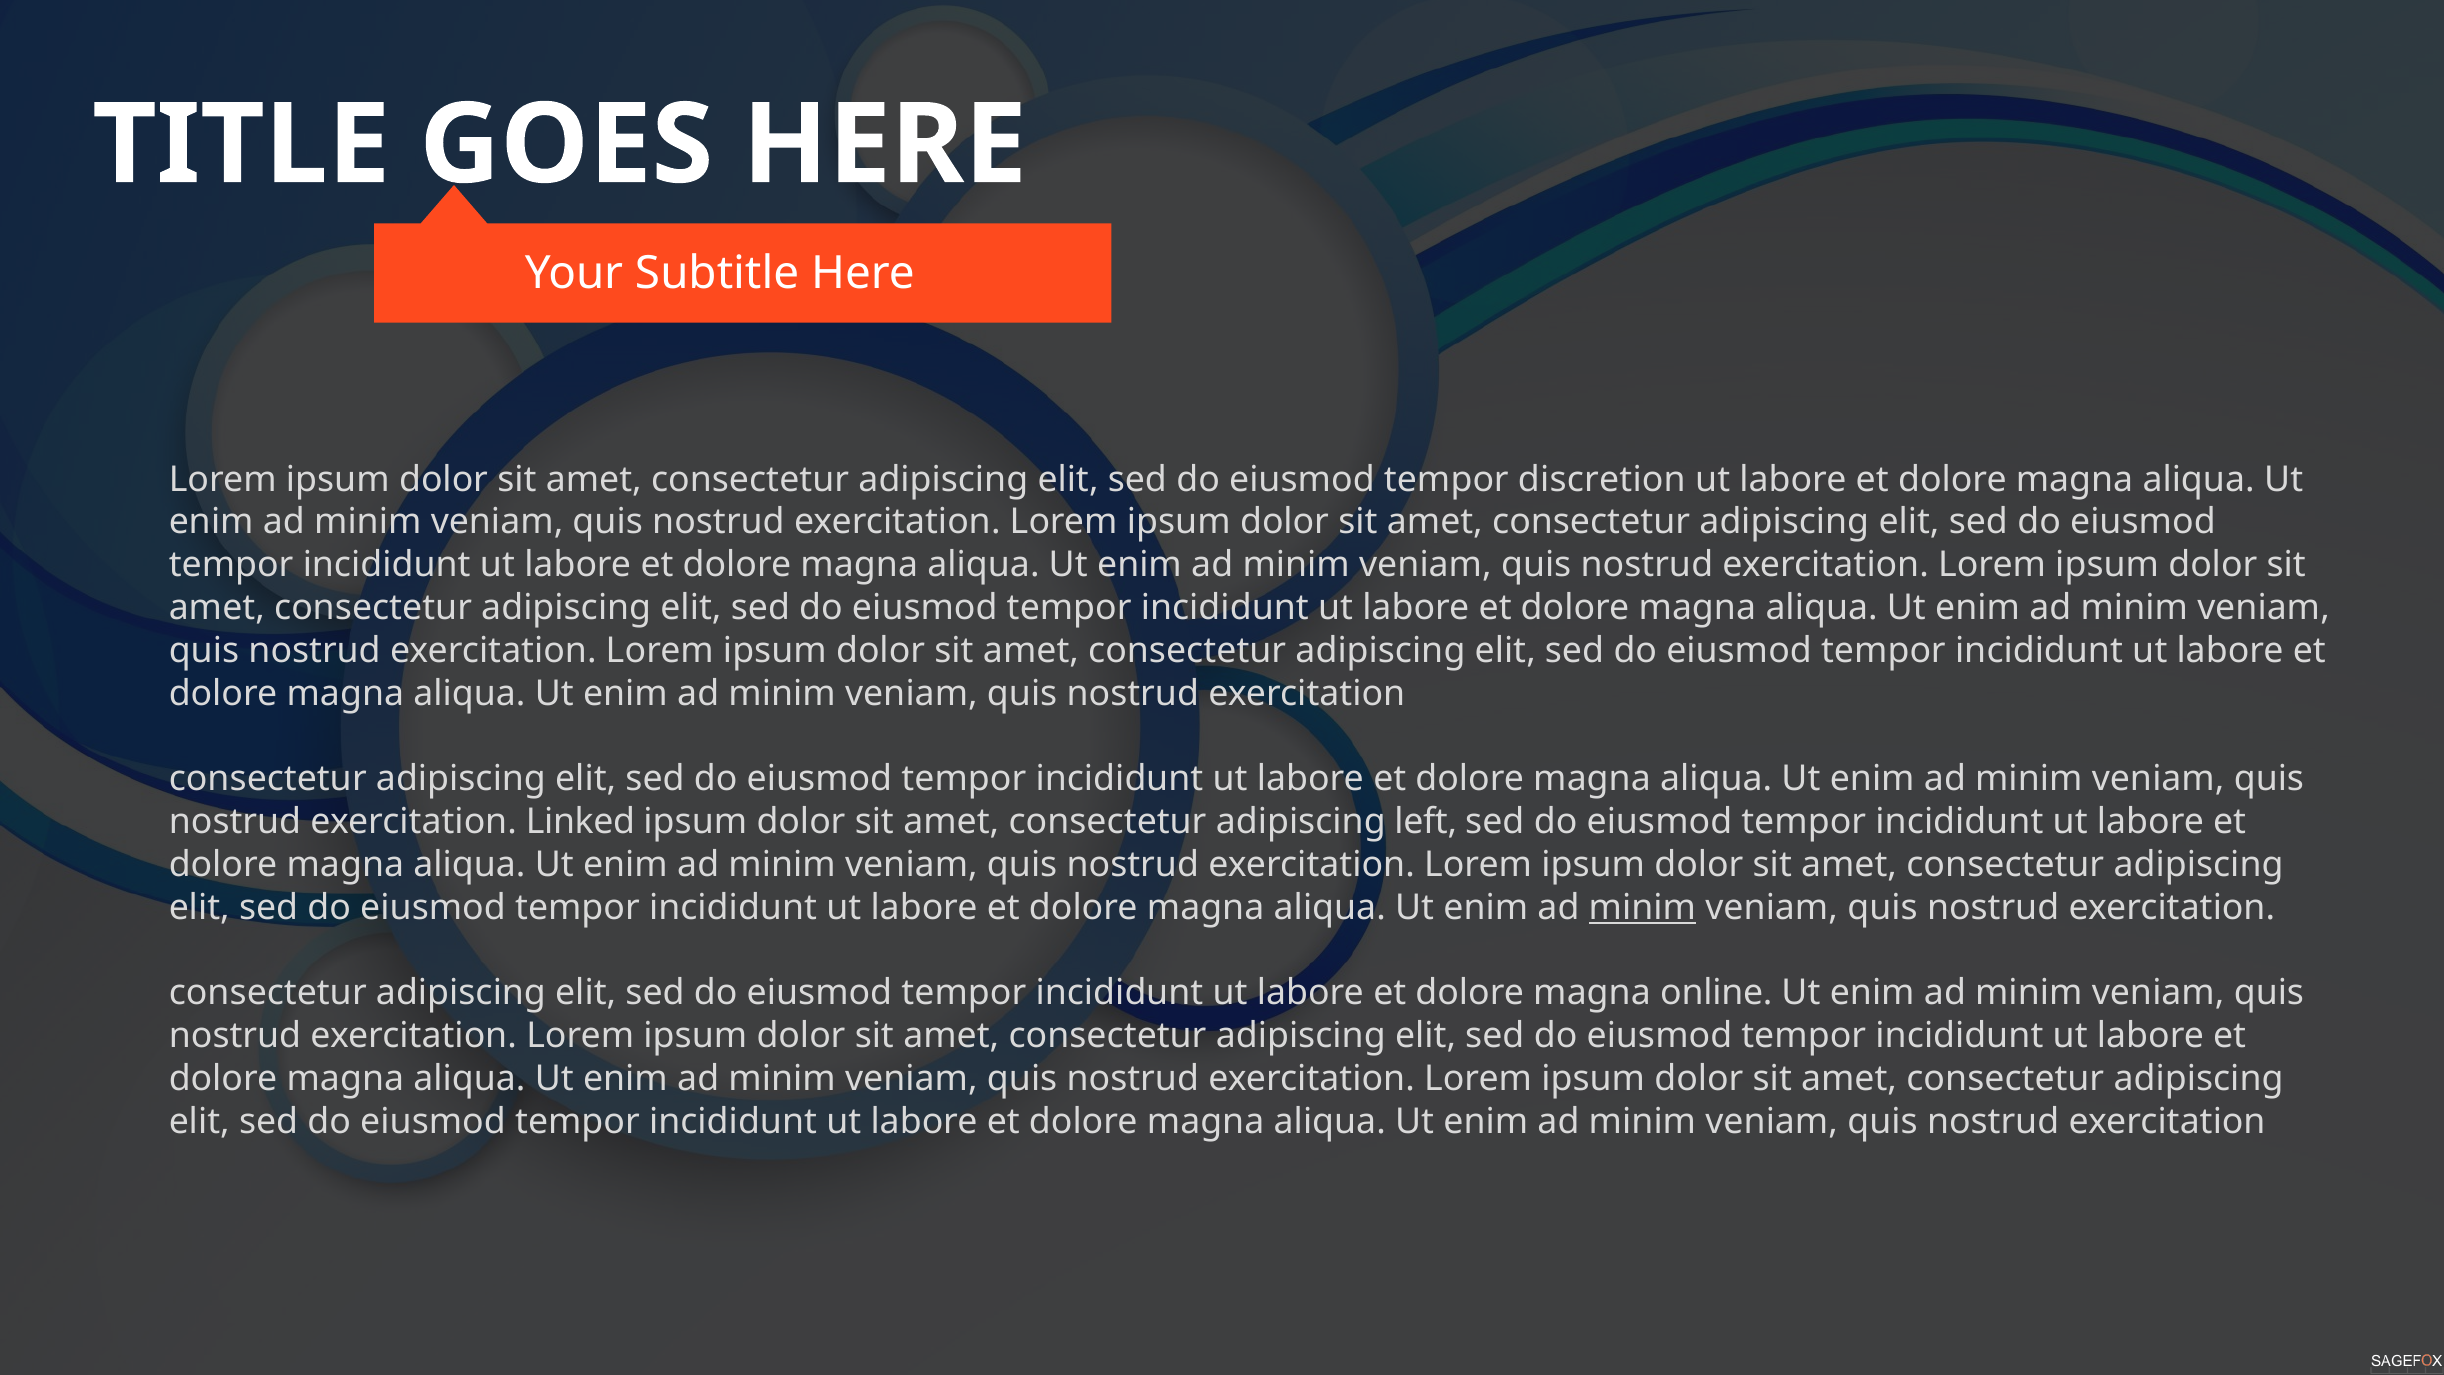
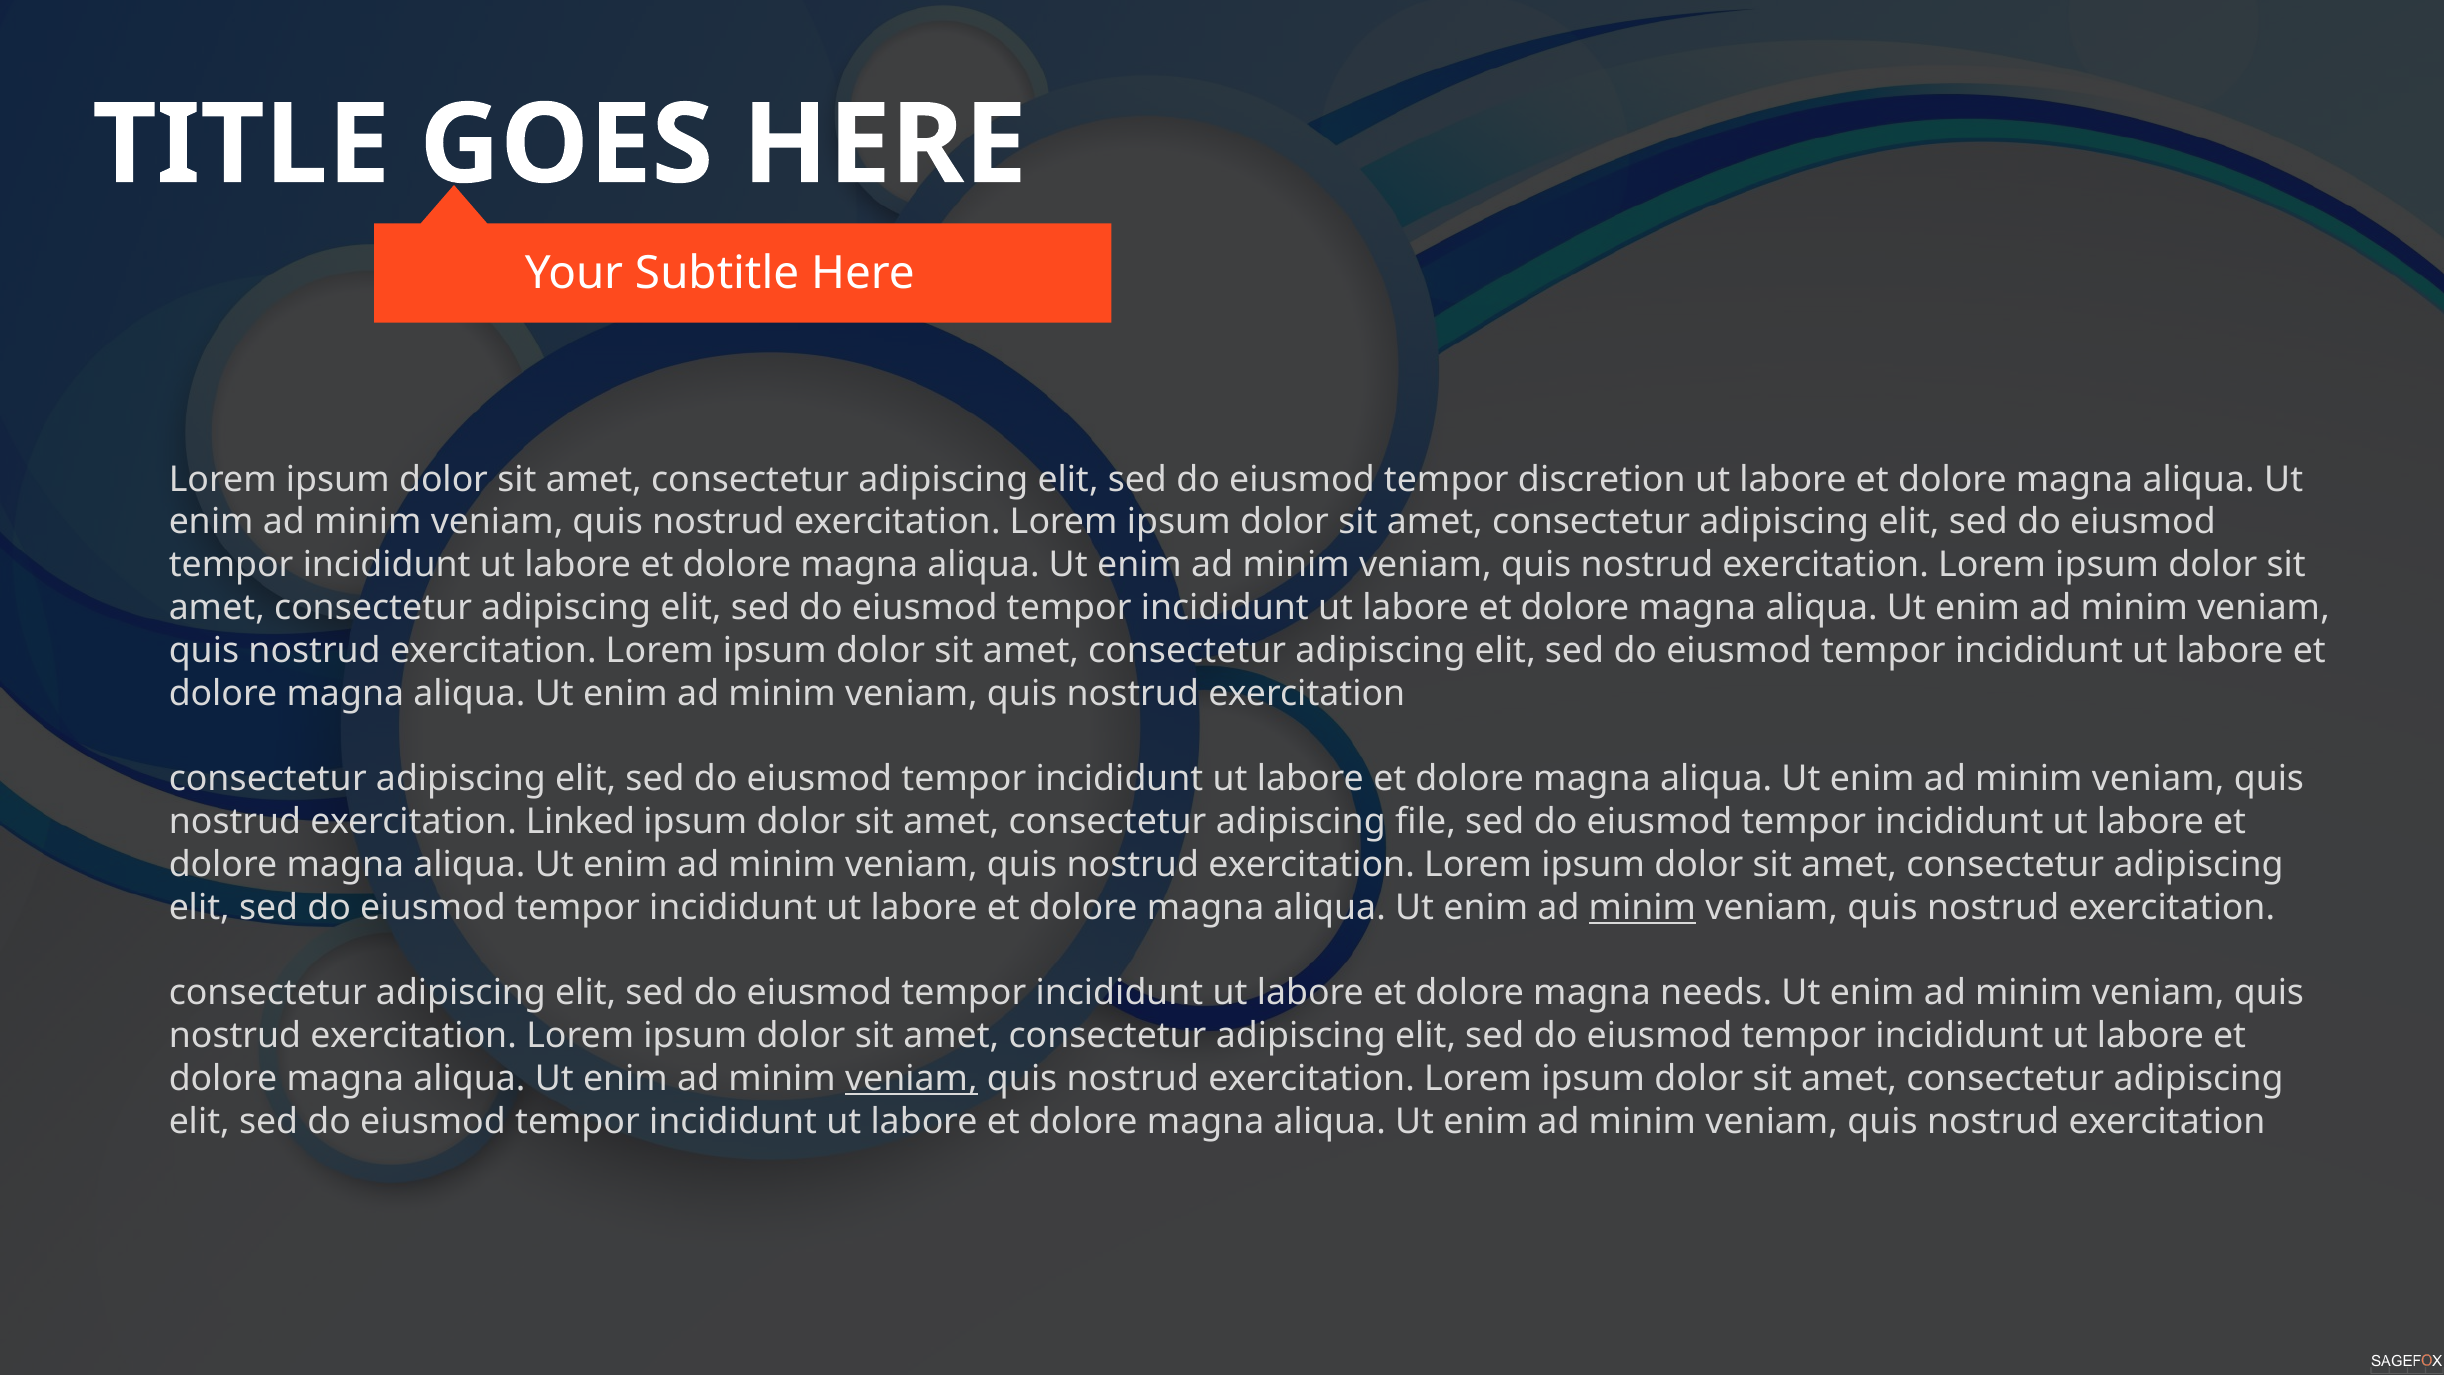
left: left -> file
online: online -> needs
veniam at (911, 1078) underline: none -> present
